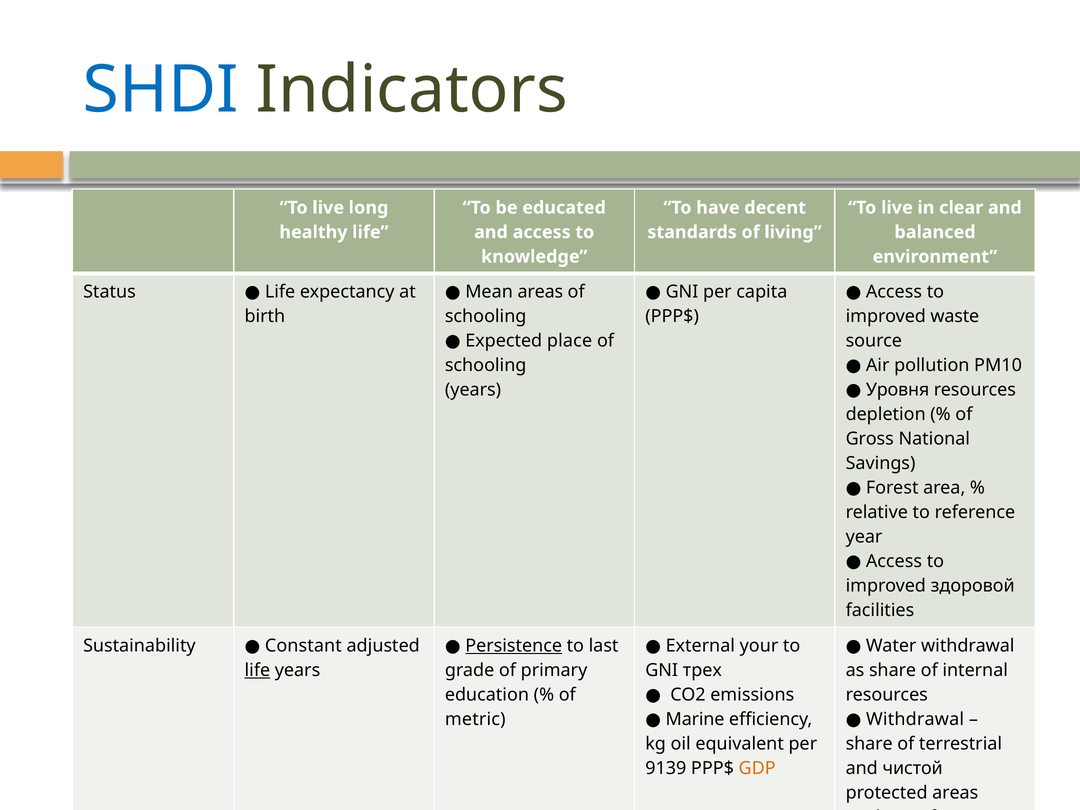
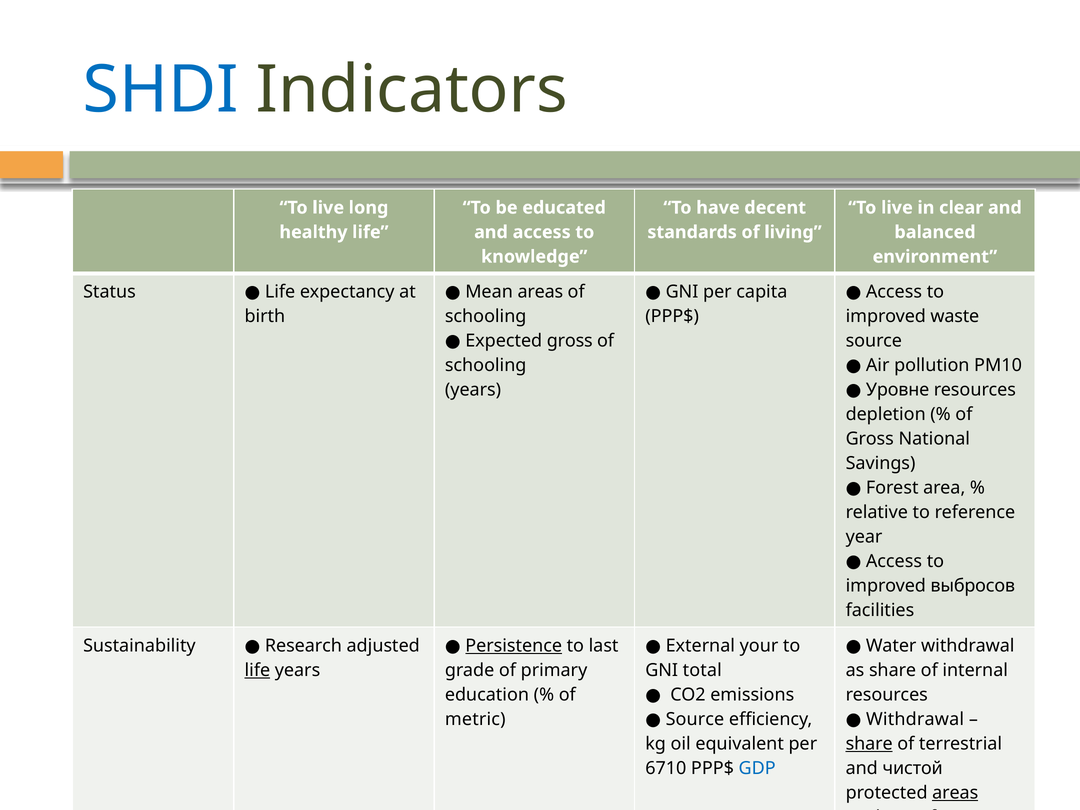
Expected place: place -> gross
Уровня: Уровня -> Уровне
здоровой: здоровой -> выбросов
Constant: Constant -> Research
трех: трех -> total
Marine at (695, 719): Marine -> Source
share at (869, 744) underline: none -> present
9139: 9139 -> 6710
GDP colour: orange -> blue
areas at (955, 793) underline: none -> present
